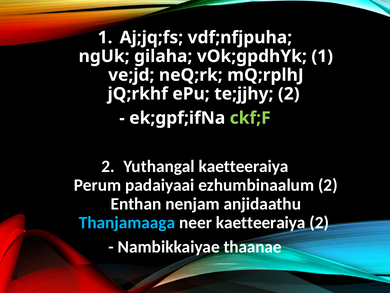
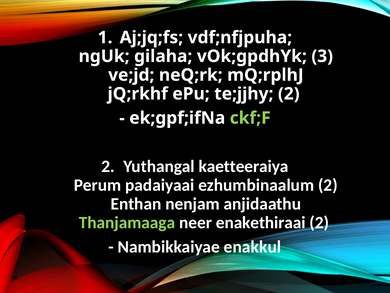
vOk;gpdhYk 1: 1 -> 3
Thanjamaaga colour: light blue -> light green
neer kaetteeraiya: kaetteeraiya -> enakethiraai
thaanae: thaanae -> enakkul
